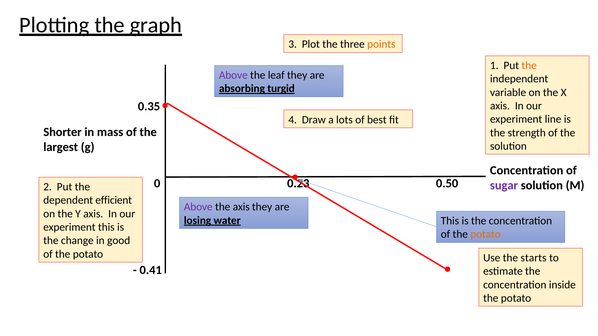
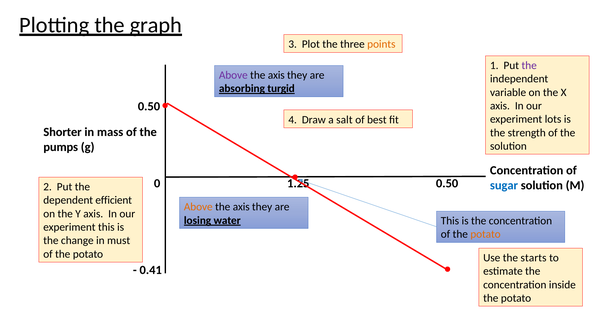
the at (529, 66) colour: orange -> purple
leaf at (276, 75): leaf -> axis
0.35 at (149, 107): 0.35 -> 0.50
line: line -> lots
lots: lots -> salt
largest: largest -> pumps
0.23: 0.23 -> 1.25
sugar colour: purple -> blue
Above at (198, 207) colour: purple -> orange
good: good -> must
